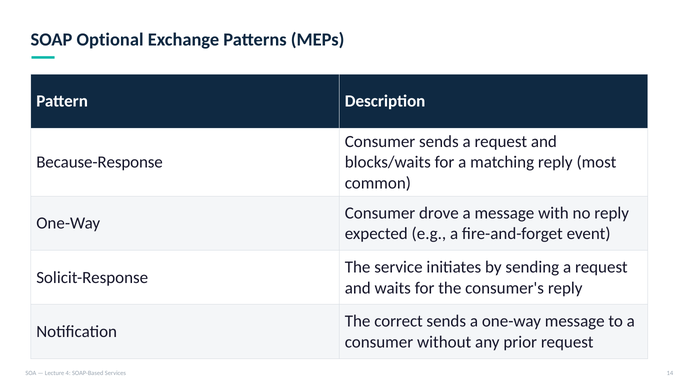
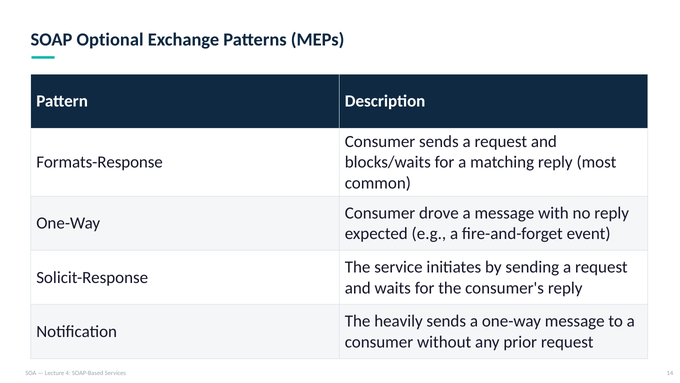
Because-Response: Because-Response -> Formats-Response
correct: correct -> heavily
